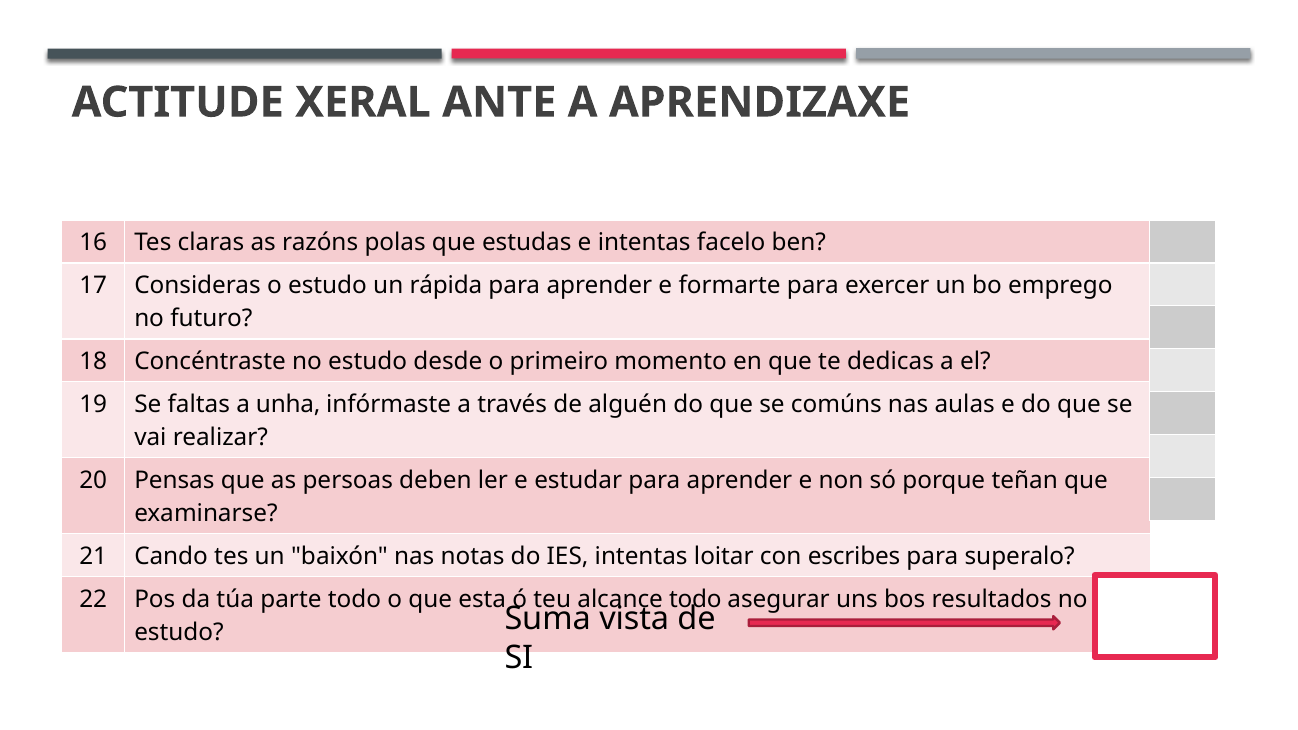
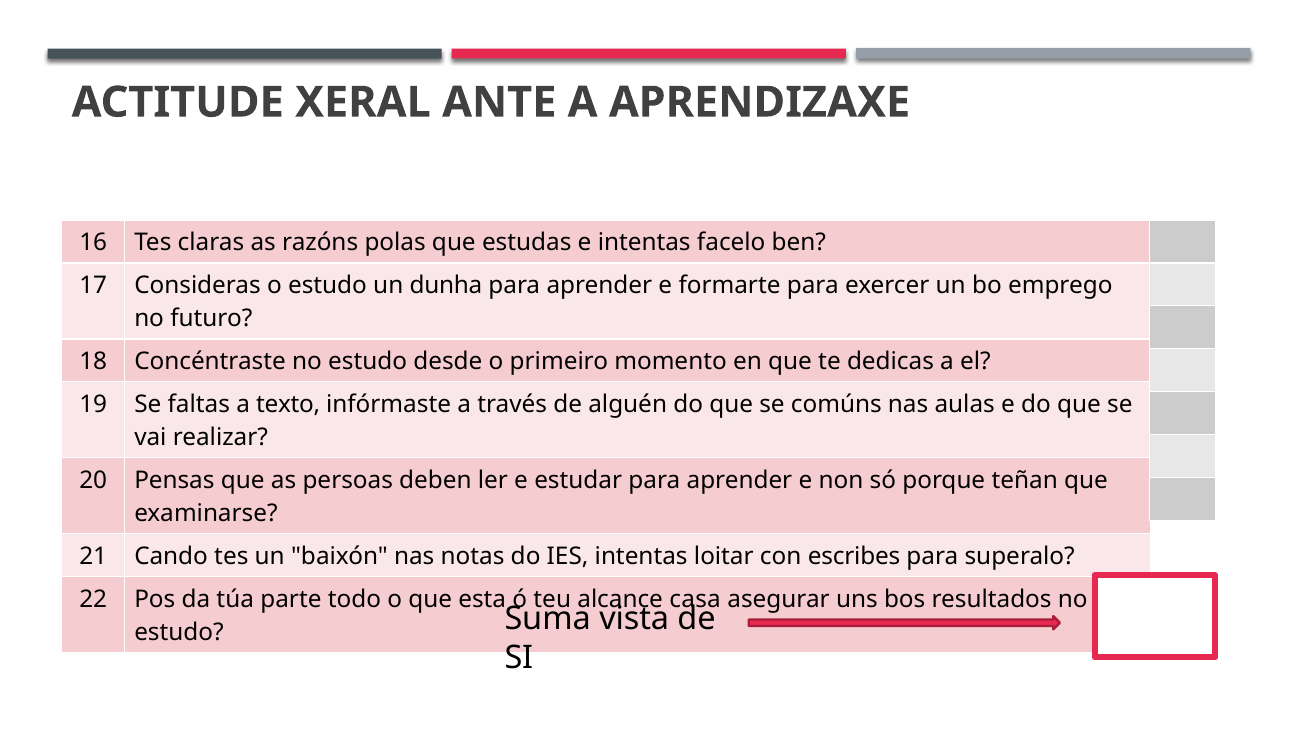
rápida: rápida -> dunha
unha: unha -> texto
alcance todo: todo -> casa
